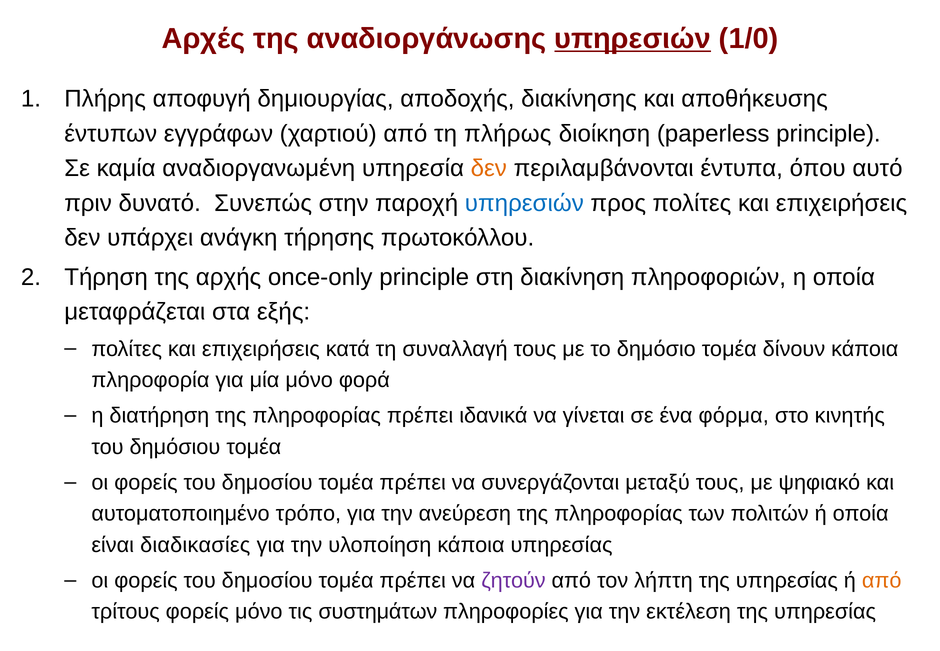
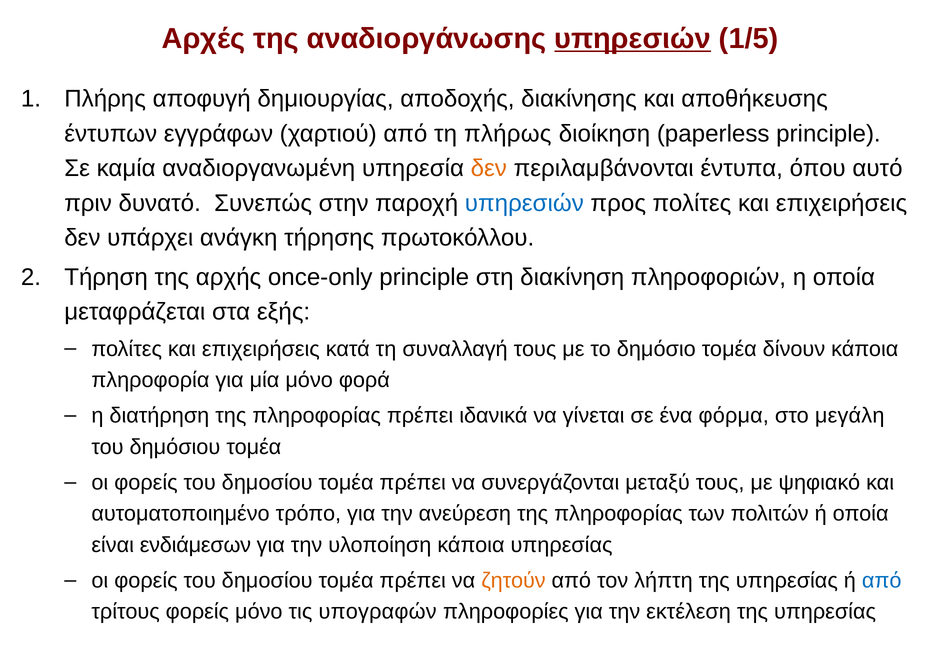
1/0: 1/0 -> 1/5
κινητής: κινητής -> μεγάλη
διαδικασίες: διαδικασίες -> ενδιάμεσων
ζητούν colour: purple -> orange
από at (882, 580) colour: orange -> blue
συστημάτων: συστημάτων -> υπογραφών
